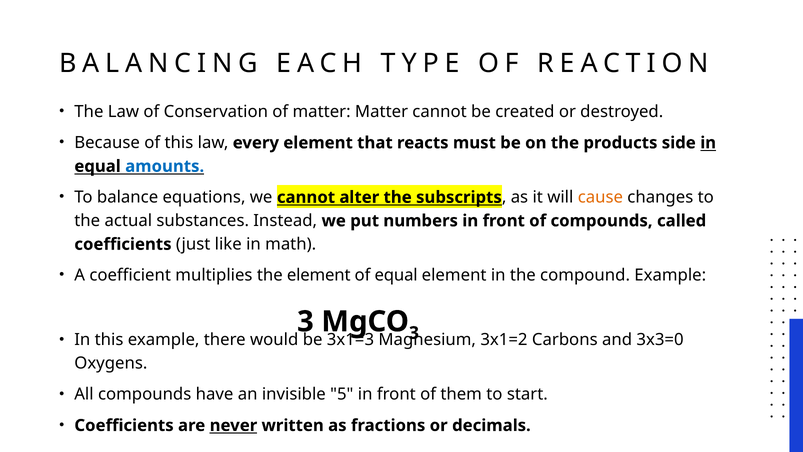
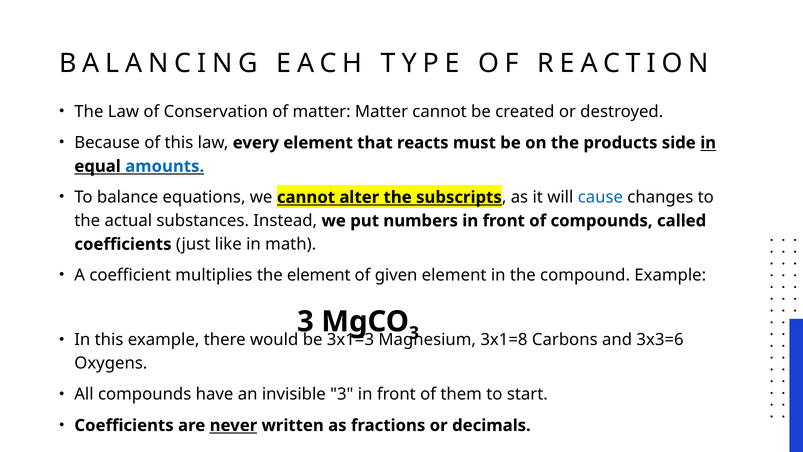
cause colour: orange -> blue
of equal: equal -> given
3x1=2: 3x1=2 -> 3x1=8
3x3=0: 3x3=0 -> 3x3=6
invisible 5: 5 -> 3
